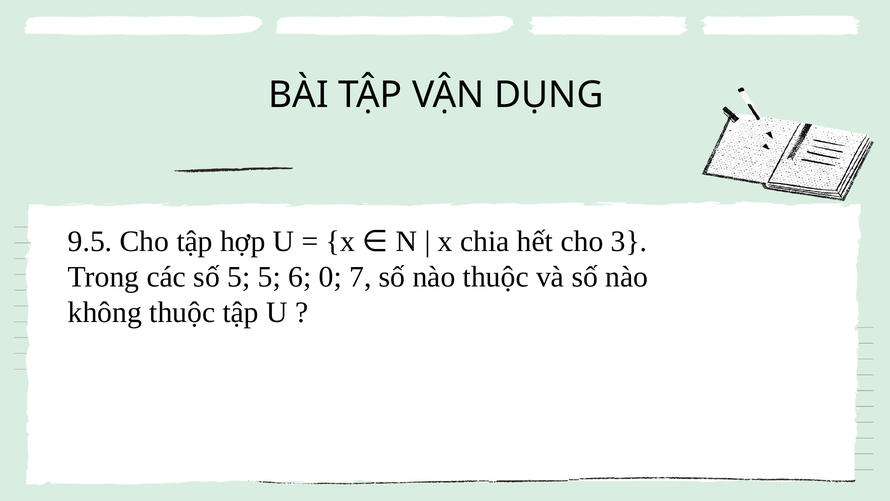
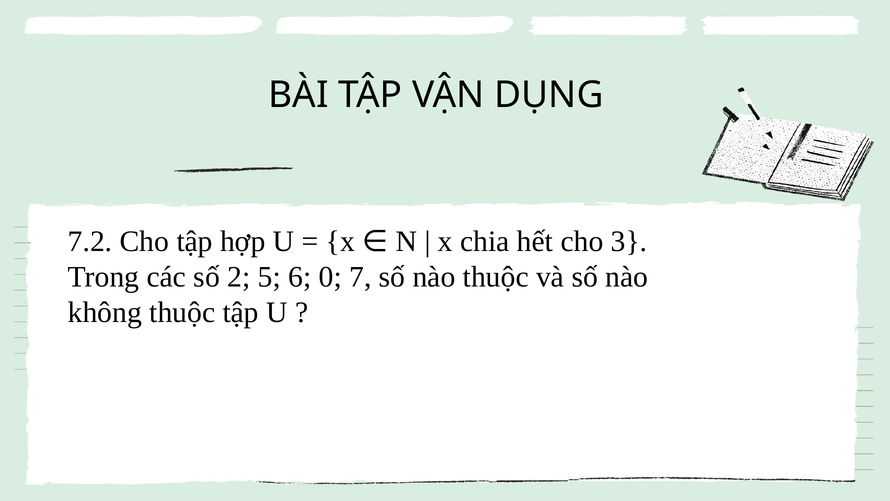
9.5: 9.5 -> 7.2
số 5: 5 -> 2
